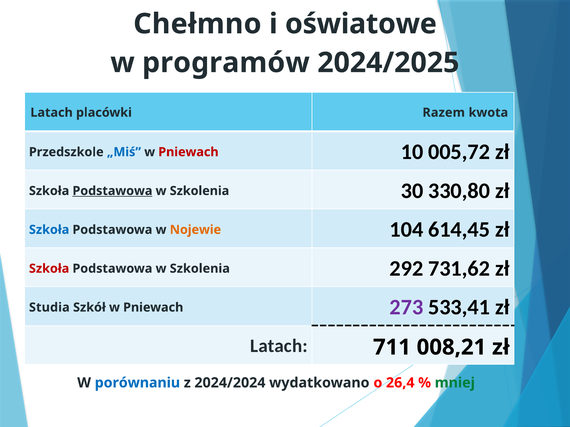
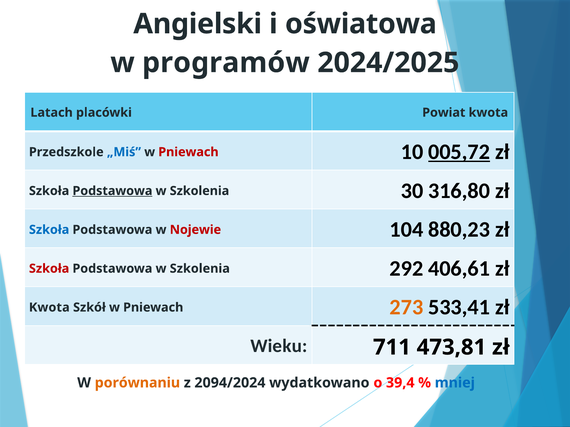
Chełmno: Chełmno -> Angielski
oświatowe: oświatowe -> oświatowa
Razem: Razem -> Powiat
005,72 underline: none -> present
330,80: 330,80 -> 316,80
Nojewie colour: orange -> red
614,45: 614,45 -> 880,23
731,62: 731,62 -> 406,61
Studia at (49, 308): Studia -> Kwota
273 colour: purple -> orange
Latach at (279, 346): Latach -> Wieku
008,21: 008,21 -> 473,81
porównaniu colour: blue -> orange
2024/2024: 2024/2024 -> 2094/2024
26,4: 26,4 -> 39,4
mniej colour: green -> blue
